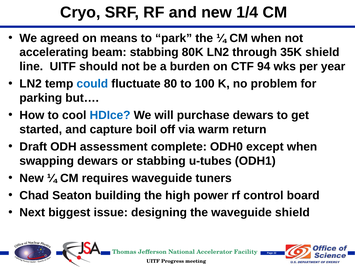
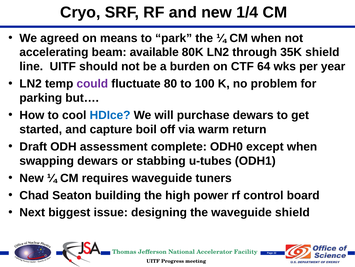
beam stabbing: stabbing -> available
94: 94 -> 64
could colour: blue -> purple
